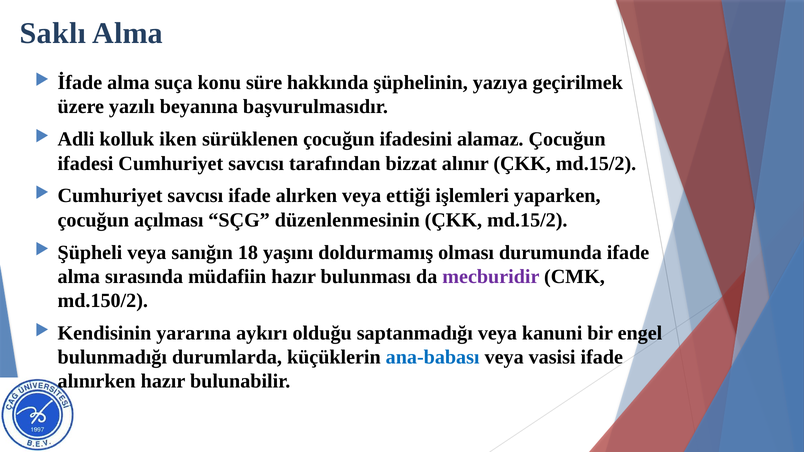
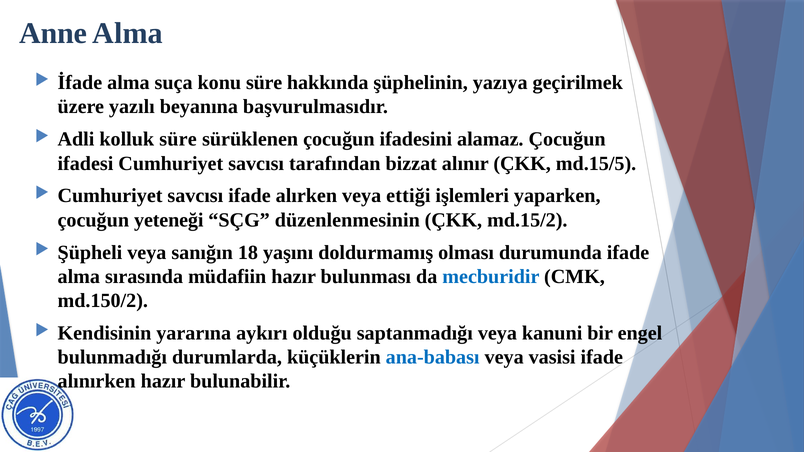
Saklı: Saklı -> Anne
kolluk iken: iken -> süre
alınır ÇKK md.15/2: md.15/2 -> md.15/5
açılması: açılması -> yeteneği
mecburidir colour: purple -> blue
